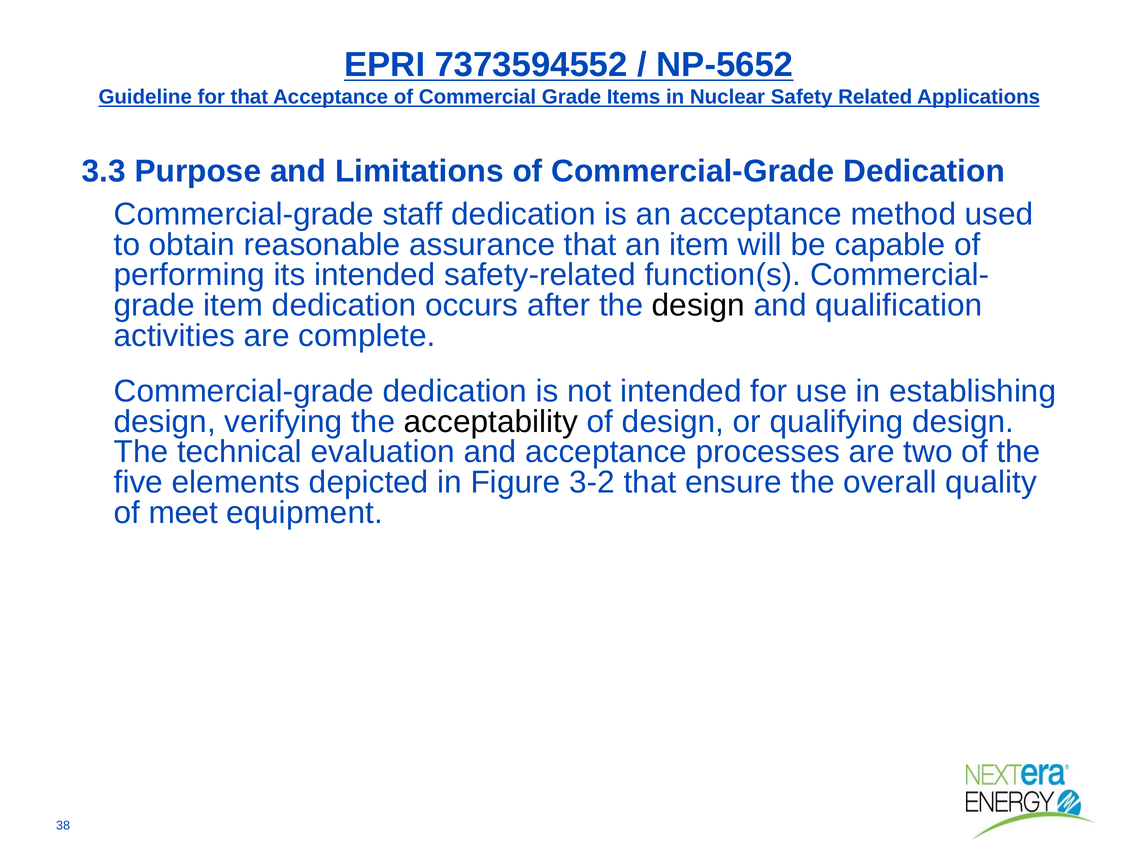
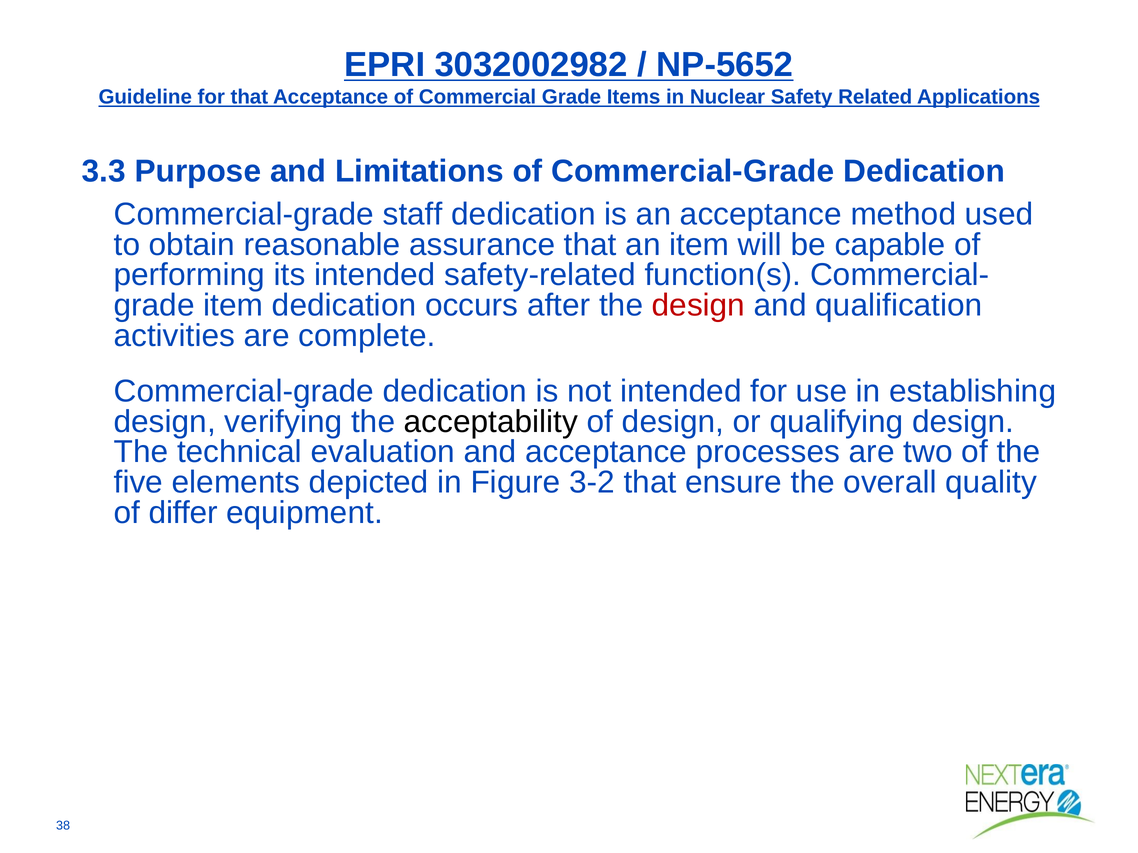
7373594552: 7373594552 -> 3032002982
design at (698, 305) colour: black -> red
meet: meet -> differ
